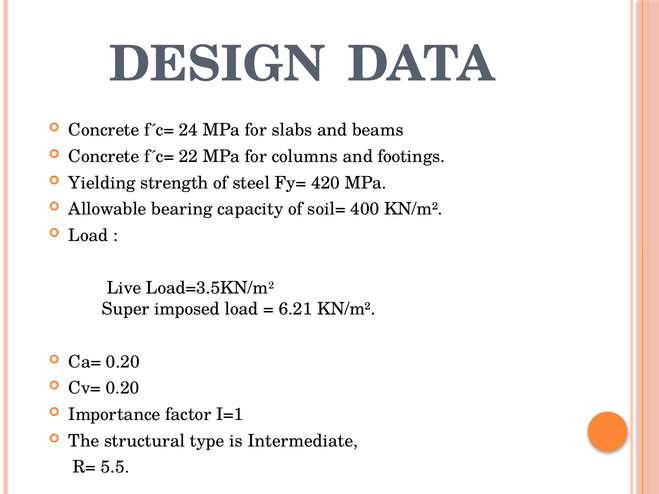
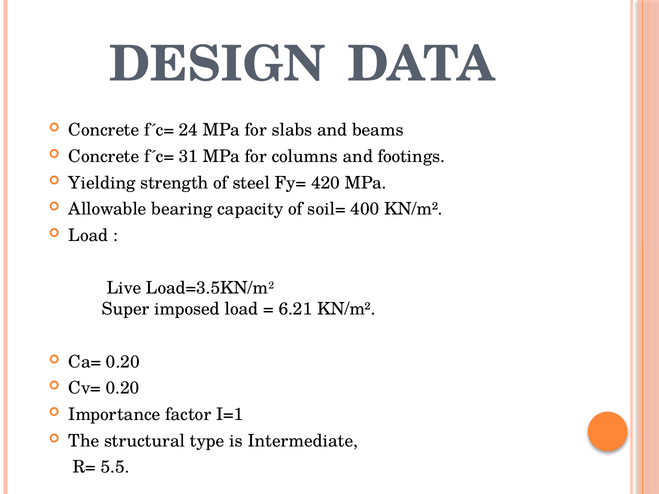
22: 22 -> 31
